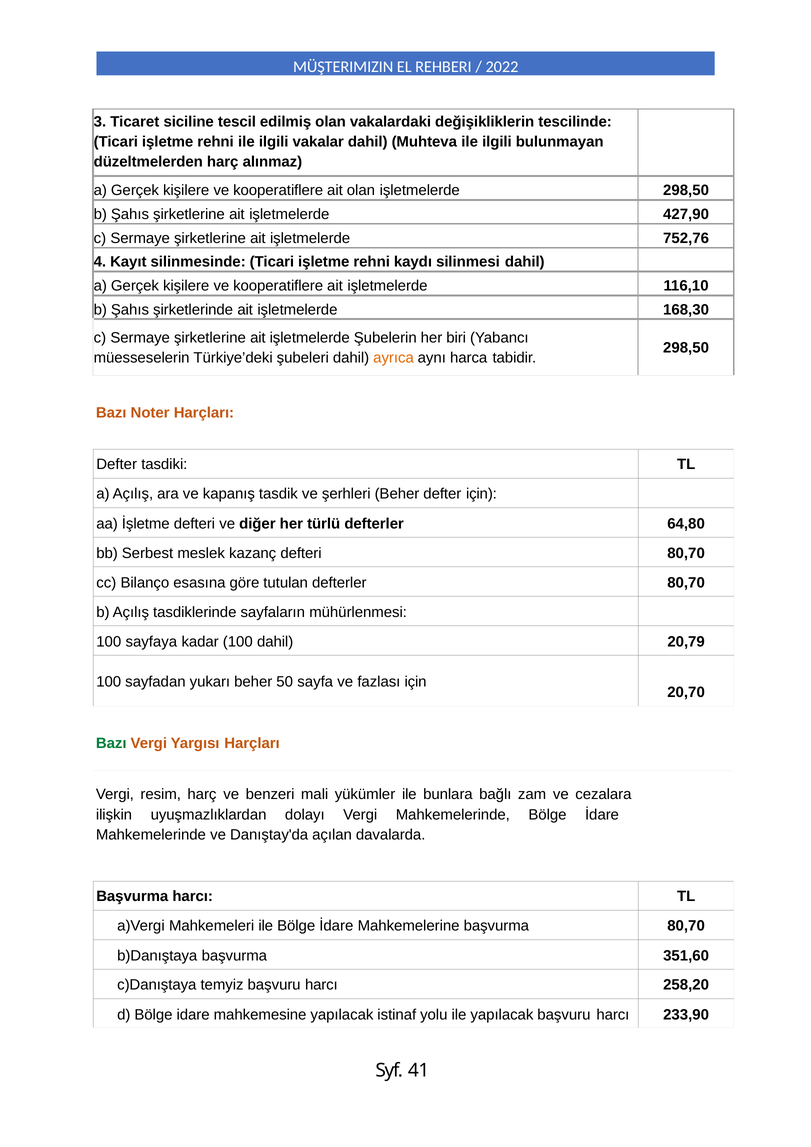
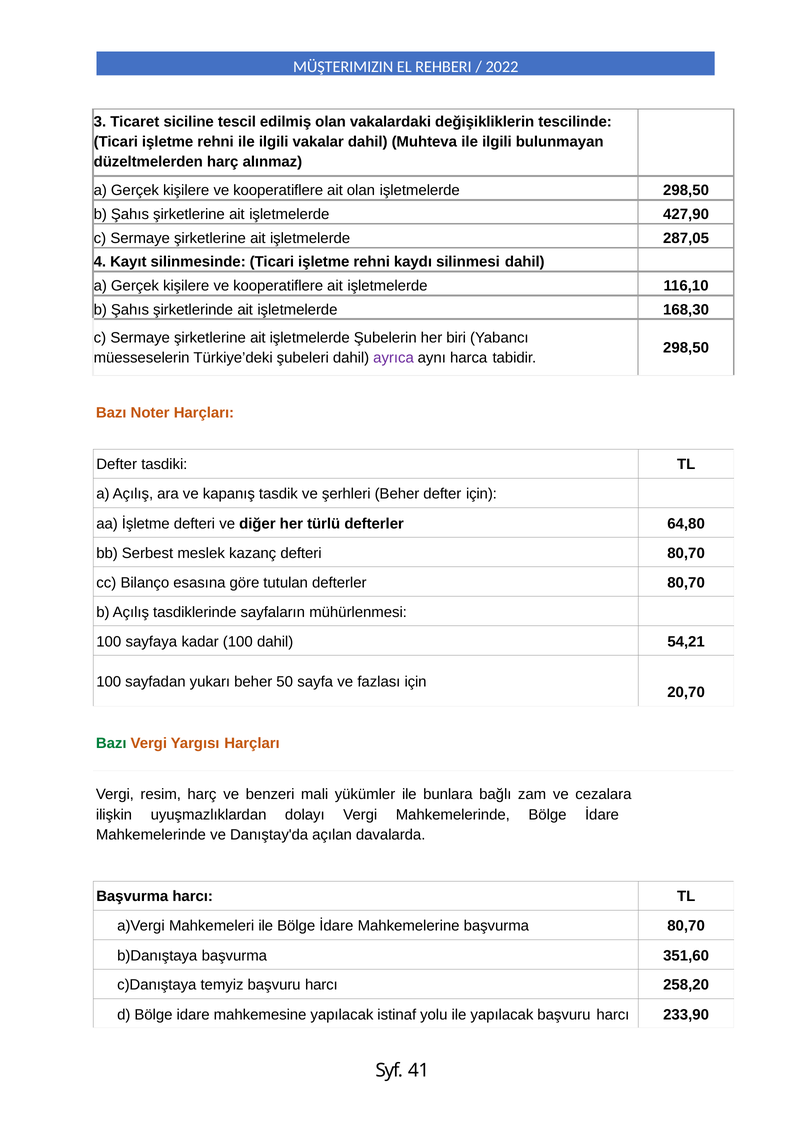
752,76: 752,76 -> 287,05
ayrıca colour: orange -> purple
20,79: 20,79 -> 54,21
